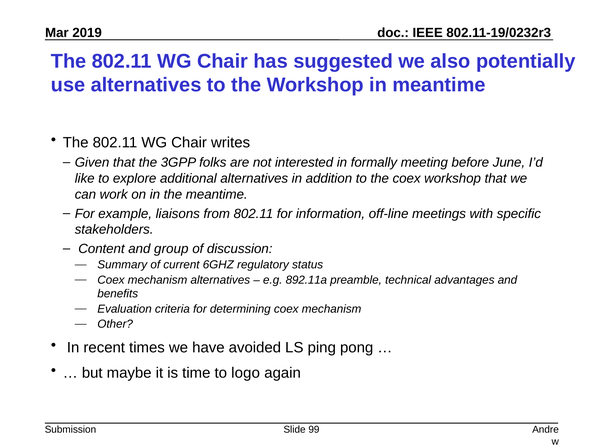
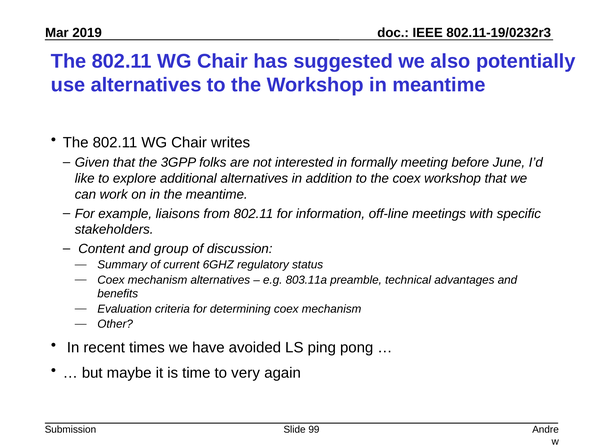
892.11a: 892.11a -> 803.11a
logo: logo -> very
